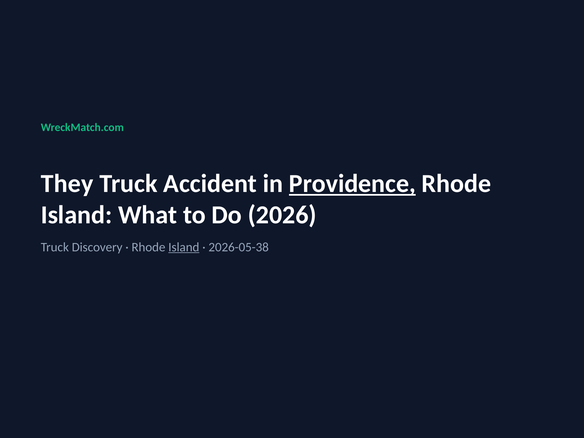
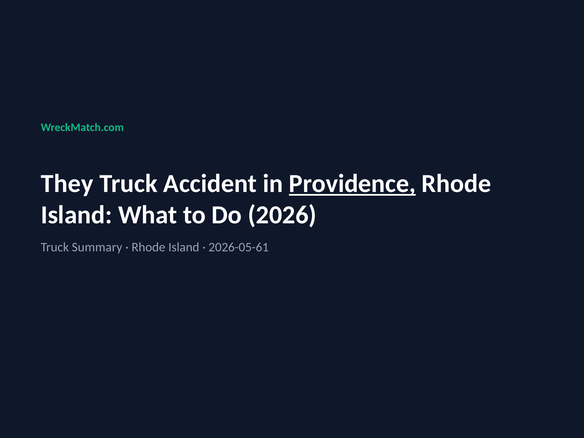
Discovery: Discovery -> Summary
Island at (184, 247) underline: present -> none
2026-05-38: 2026-05-38 -> 2026-05-61
